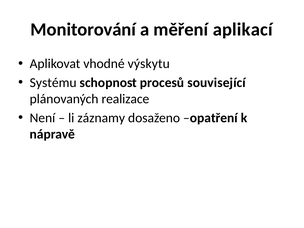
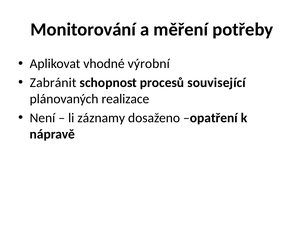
aplikací: aplikací -> potřeby
výskytu: výskytu -> výrobní
Systému: Systému -> Zabránit
